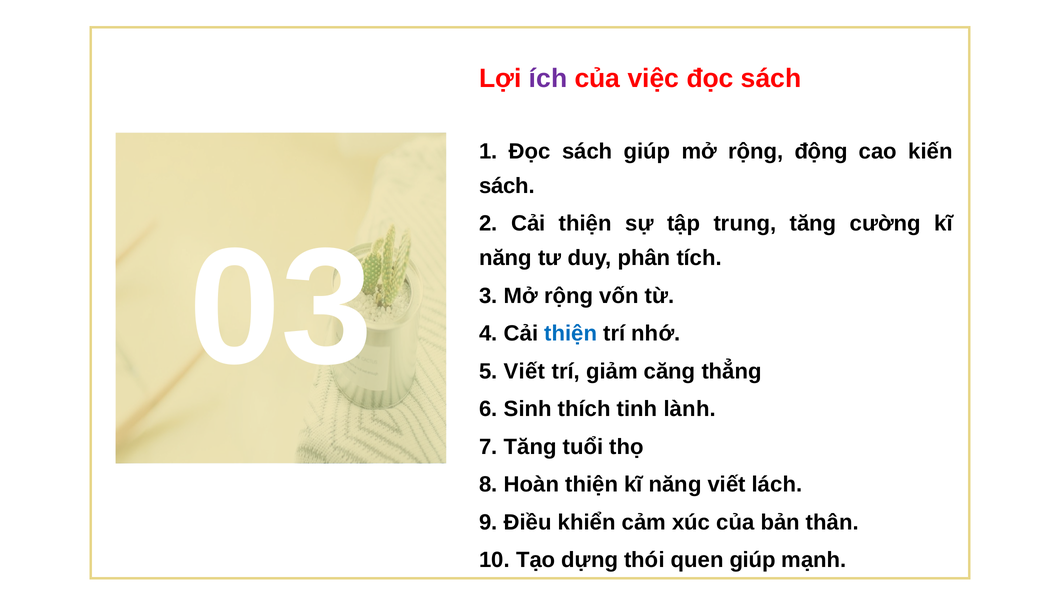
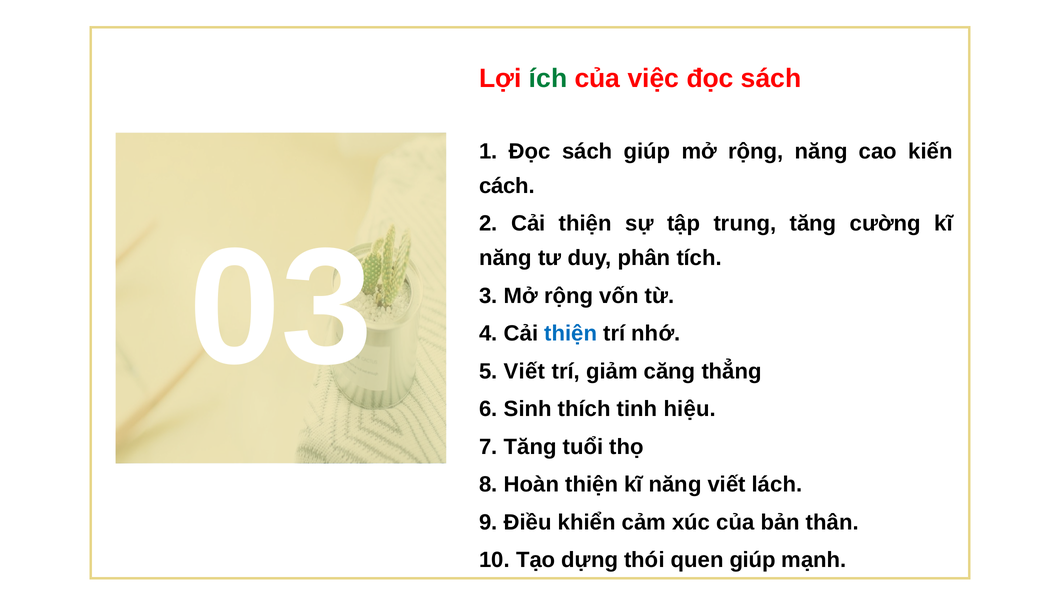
ích colour: purple -> green
rộng động: động -> năng
sách at (507, 186): sách -> cách
lành: lành -> hiệu
